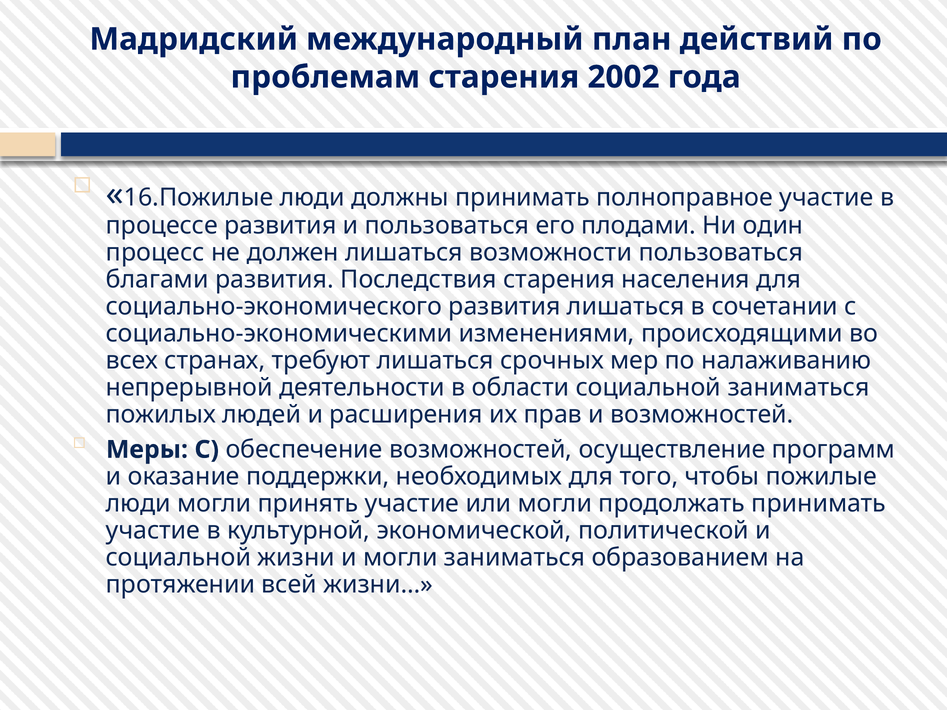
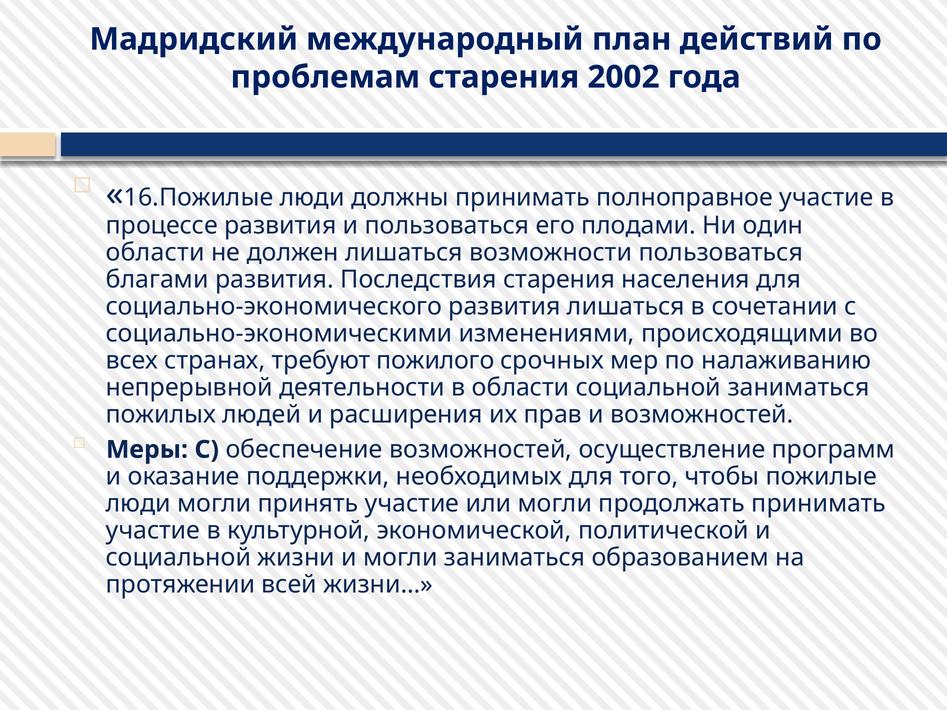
процесс at (155, 253): процесс -> области
требуют лишаться: лишаться -> пожилого
